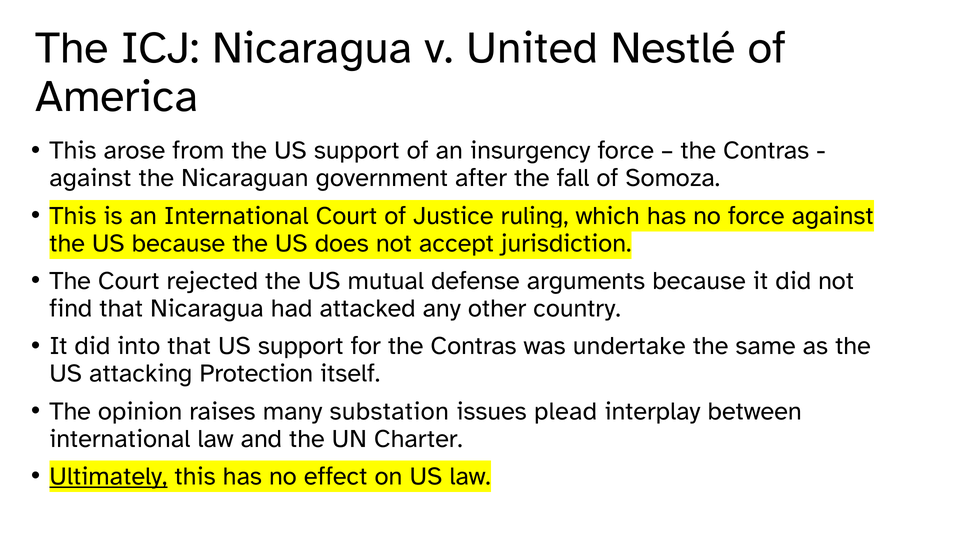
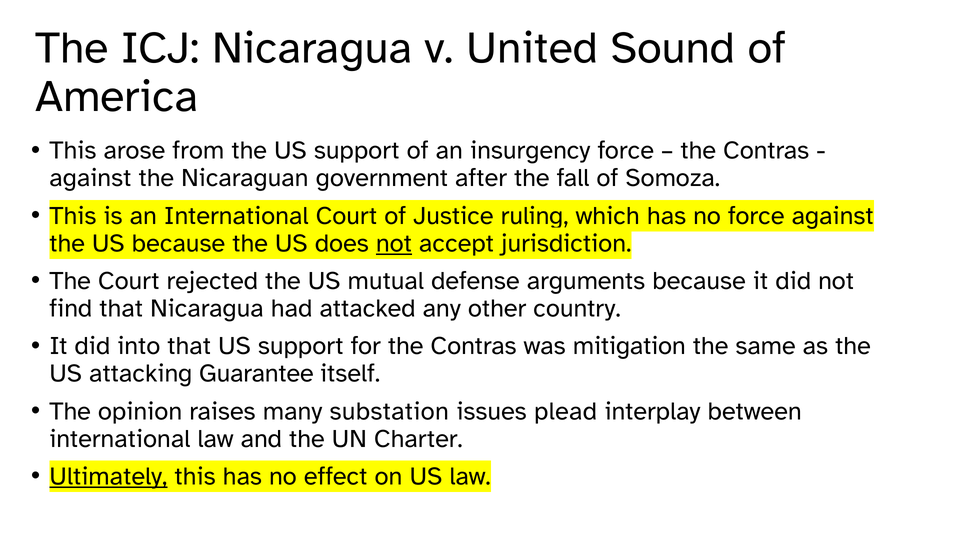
Nestlé: Nestlé -> Sound
not at (394, 243) underline: none -> present
undertake: undertake -> mitigation
Protection: Protection -> Guarantee
